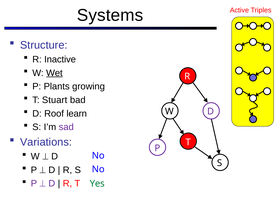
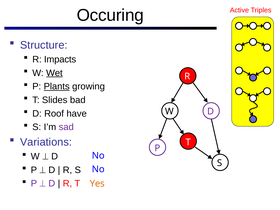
Systems: Systems -> Occuring
Inactive: Inactive -> Impacts
Plants underline: none -> present
Stuart: Stuart -> Slides
learn: learn -> have
Yes colour: green -> orange
